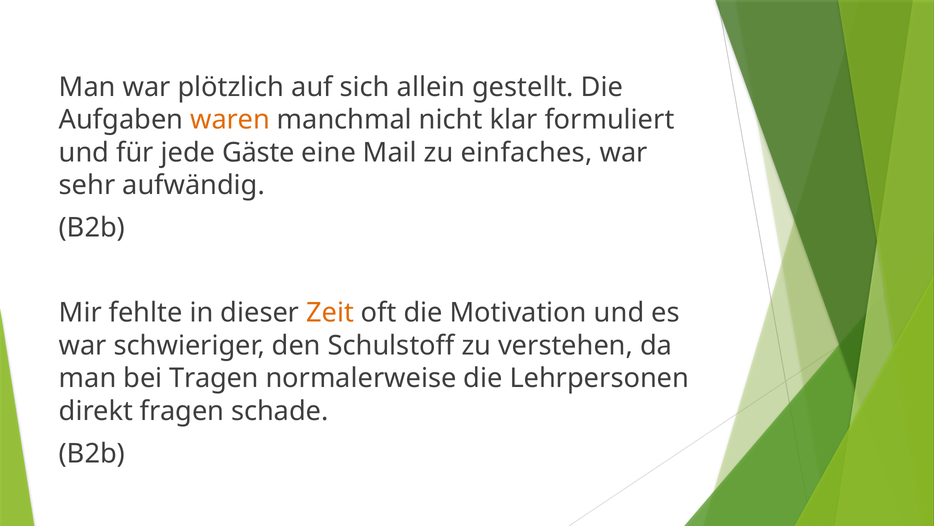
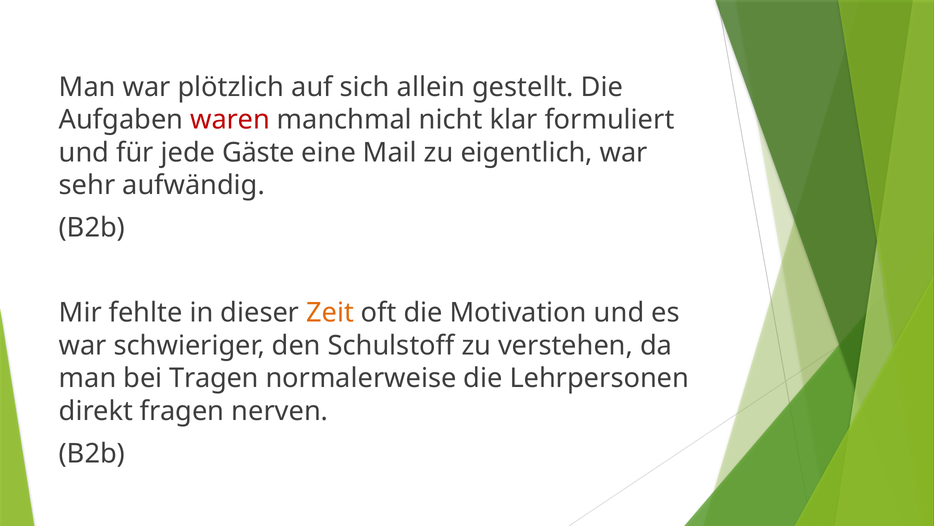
waren colour: orange -> red
einfaches: einfaches -> eigentlich
schade: schade -> nerven
